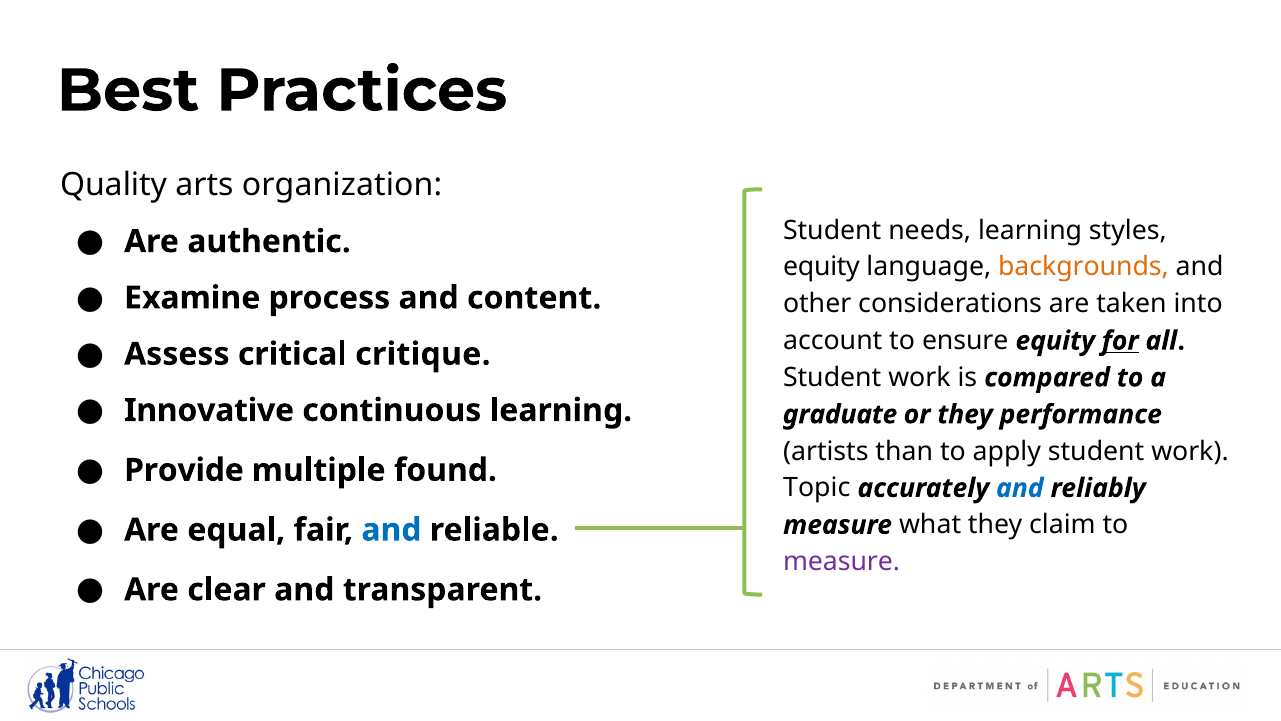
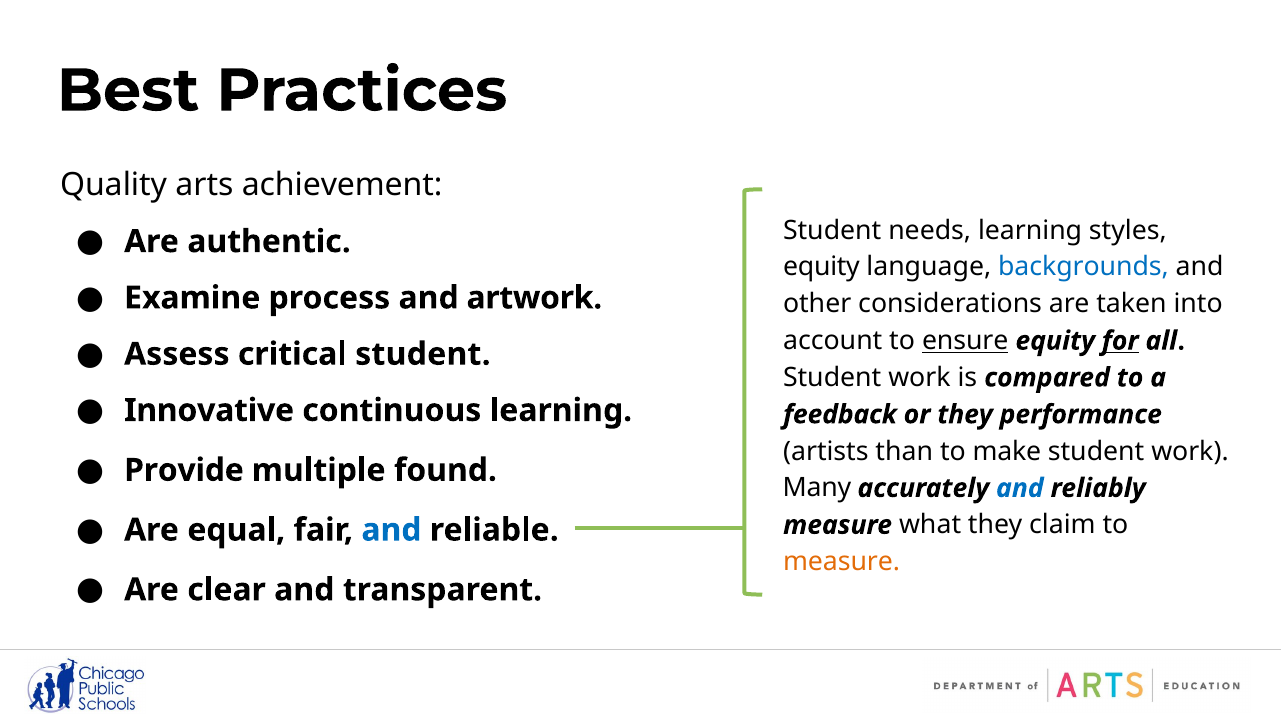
organization: organization -> achievement
backgrounds colour: orange -> blue
content: content -> artwork
ensure underline: none -> present
critical critique: critique -> student
graduate: graduate -> feedback
apply: apply -> make
Topic: Topic -> Many
measure at (842, 562) colour: purple -> orange
